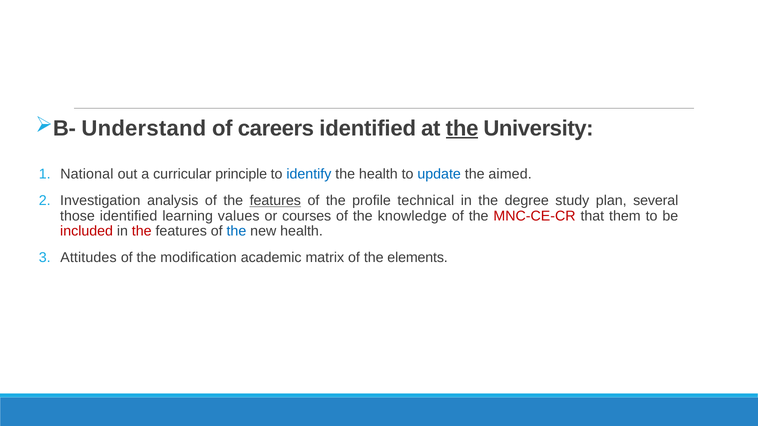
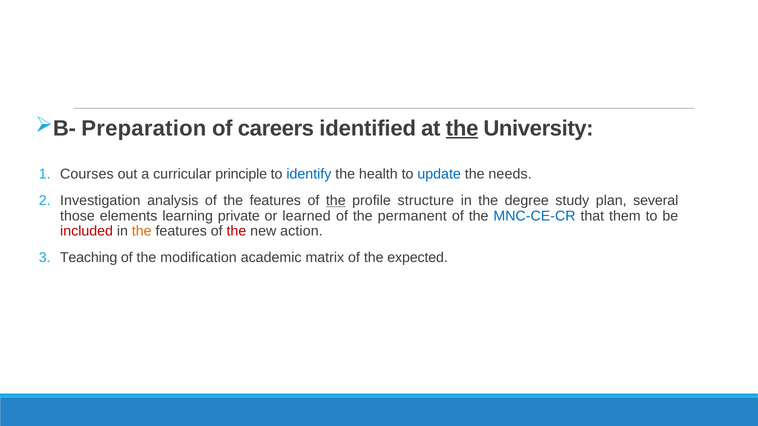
Understand: Understand -> Preparation
National: National -> Courses
aimed: aimed -> needs
features at (275, 201) underline: present -> none
the at (336, 201) underline: none -> present
technical: technical -> structure
those identified: identified -> elements
values: values -> private
courses: courses -> learned
knowledge: knowledge -> permanent
MNC-CE-CR colour: red -> blue
the at (142, 231) colour: red -> orange
the at (236, 231) colour: blue -> red
new health: health -> action
Attitudes: Attitudes -> Teaching
elements: elements -> expected
